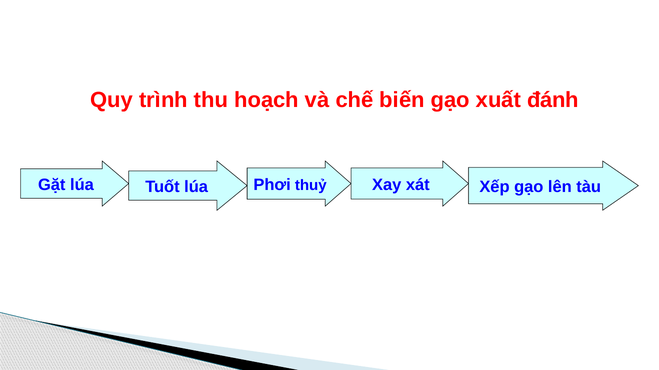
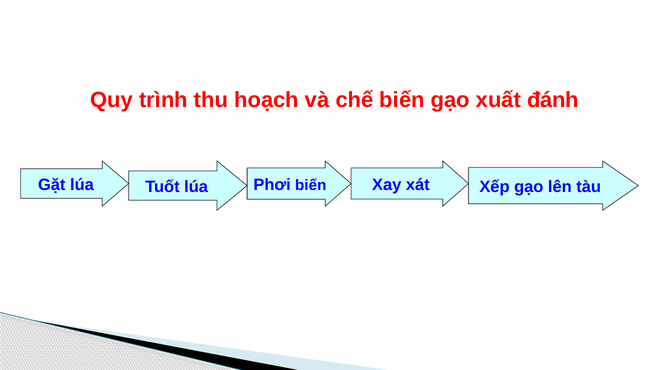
Phơi thuỷ: thuỷ -> biến
